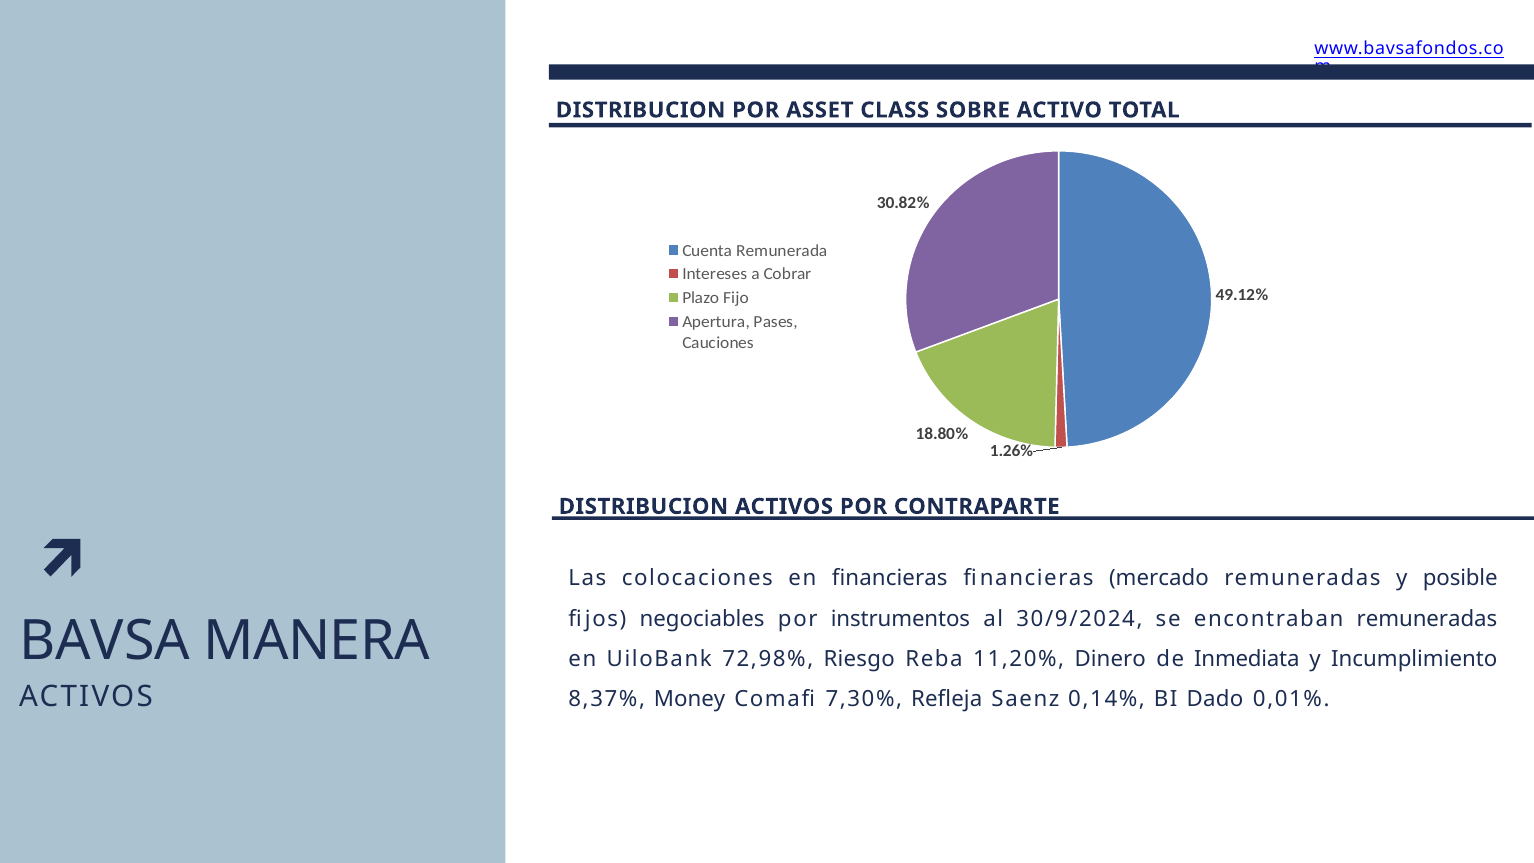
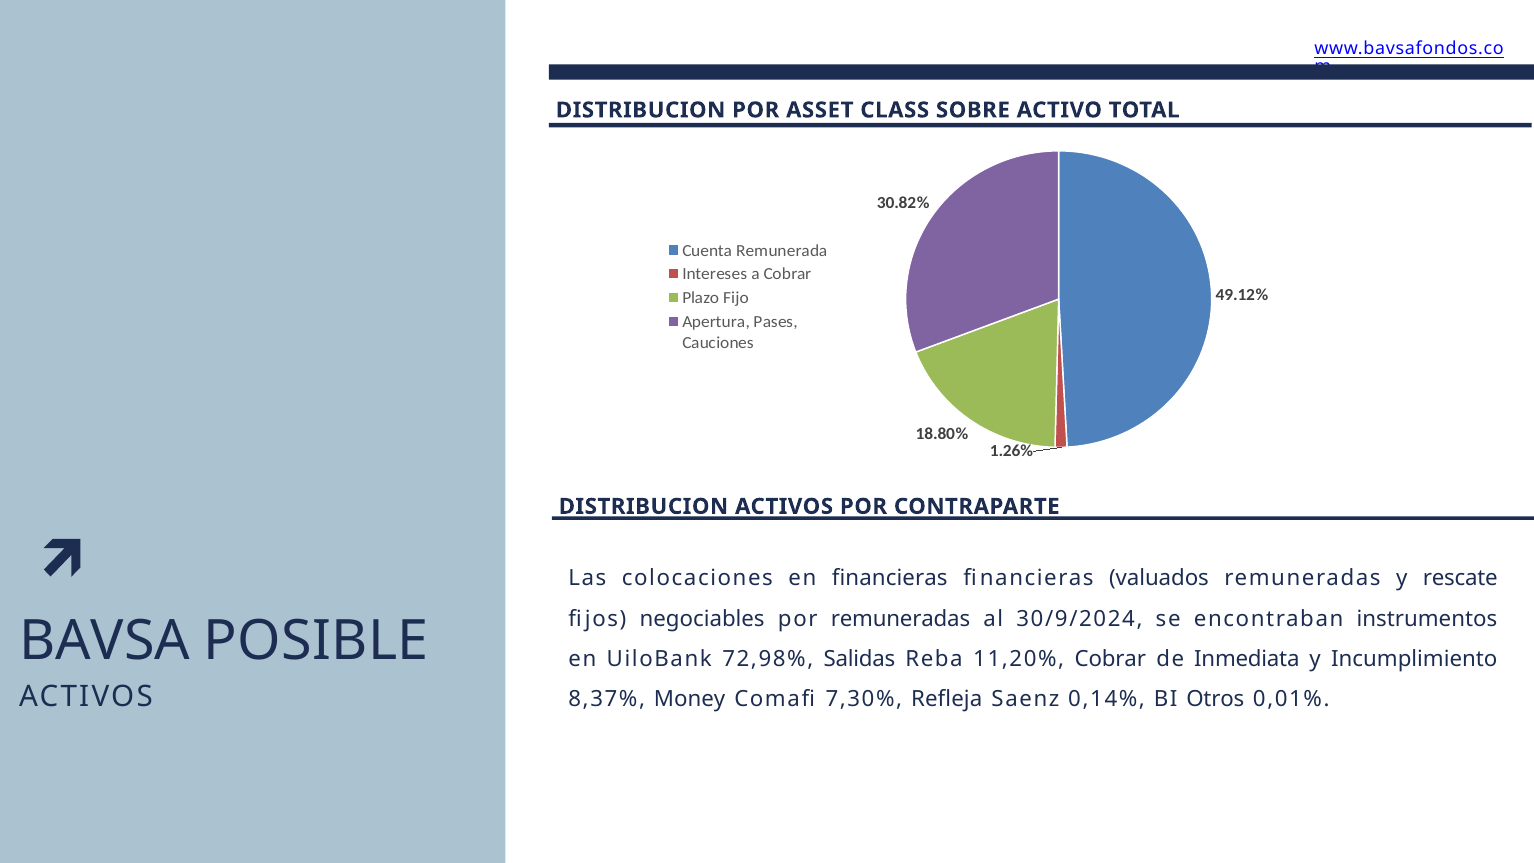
mercado: mercado -> valuados
posible: posible -> rescate
por instrumentos: instrumentos -> remuneradas
encontraban remuneradas: remuneradas -> instrumentos
MANERA: MANERA -> POSIBLE
Riesgo: Riesgo -> Salidas
11,20% Dinero: Dinero -> Cobrar
Dado: Dado -> Otros
